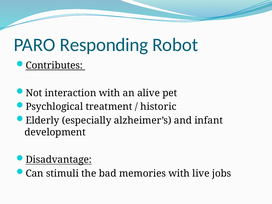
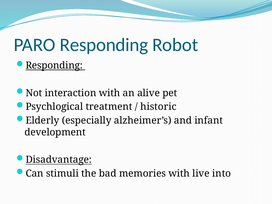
Contributes at (54, 65): Contributes -> Responding
jobs: jobs -> into
